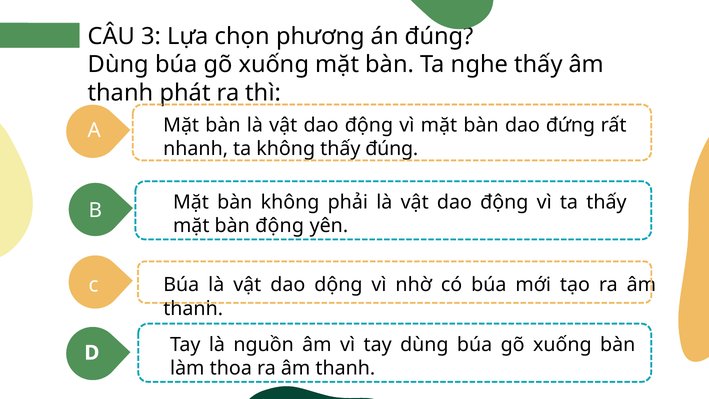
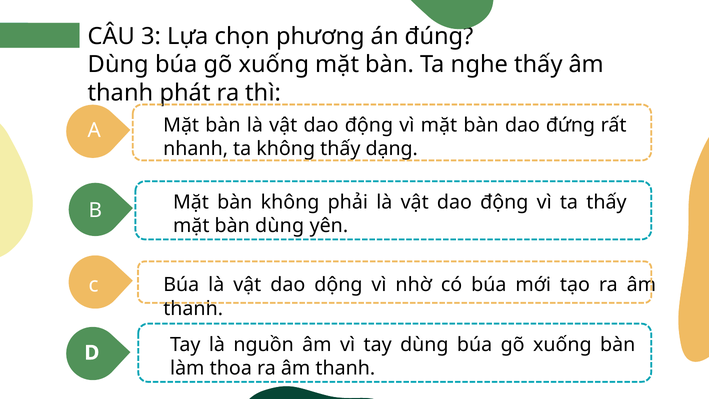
thấy đúng: đúng -> dạng
bàn động: động -> dùng
